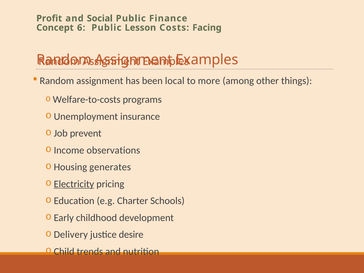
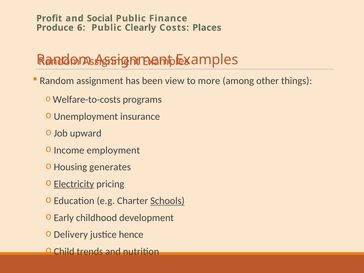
Concept: Concept -> Produce
Lesson: Lesson -> Clearly
Facing: Facing -> Places
local: local -> view
prevent: prevent -> upward
observations: observations -> employment
Schools underline: none -> present
desire: desire -> hence
